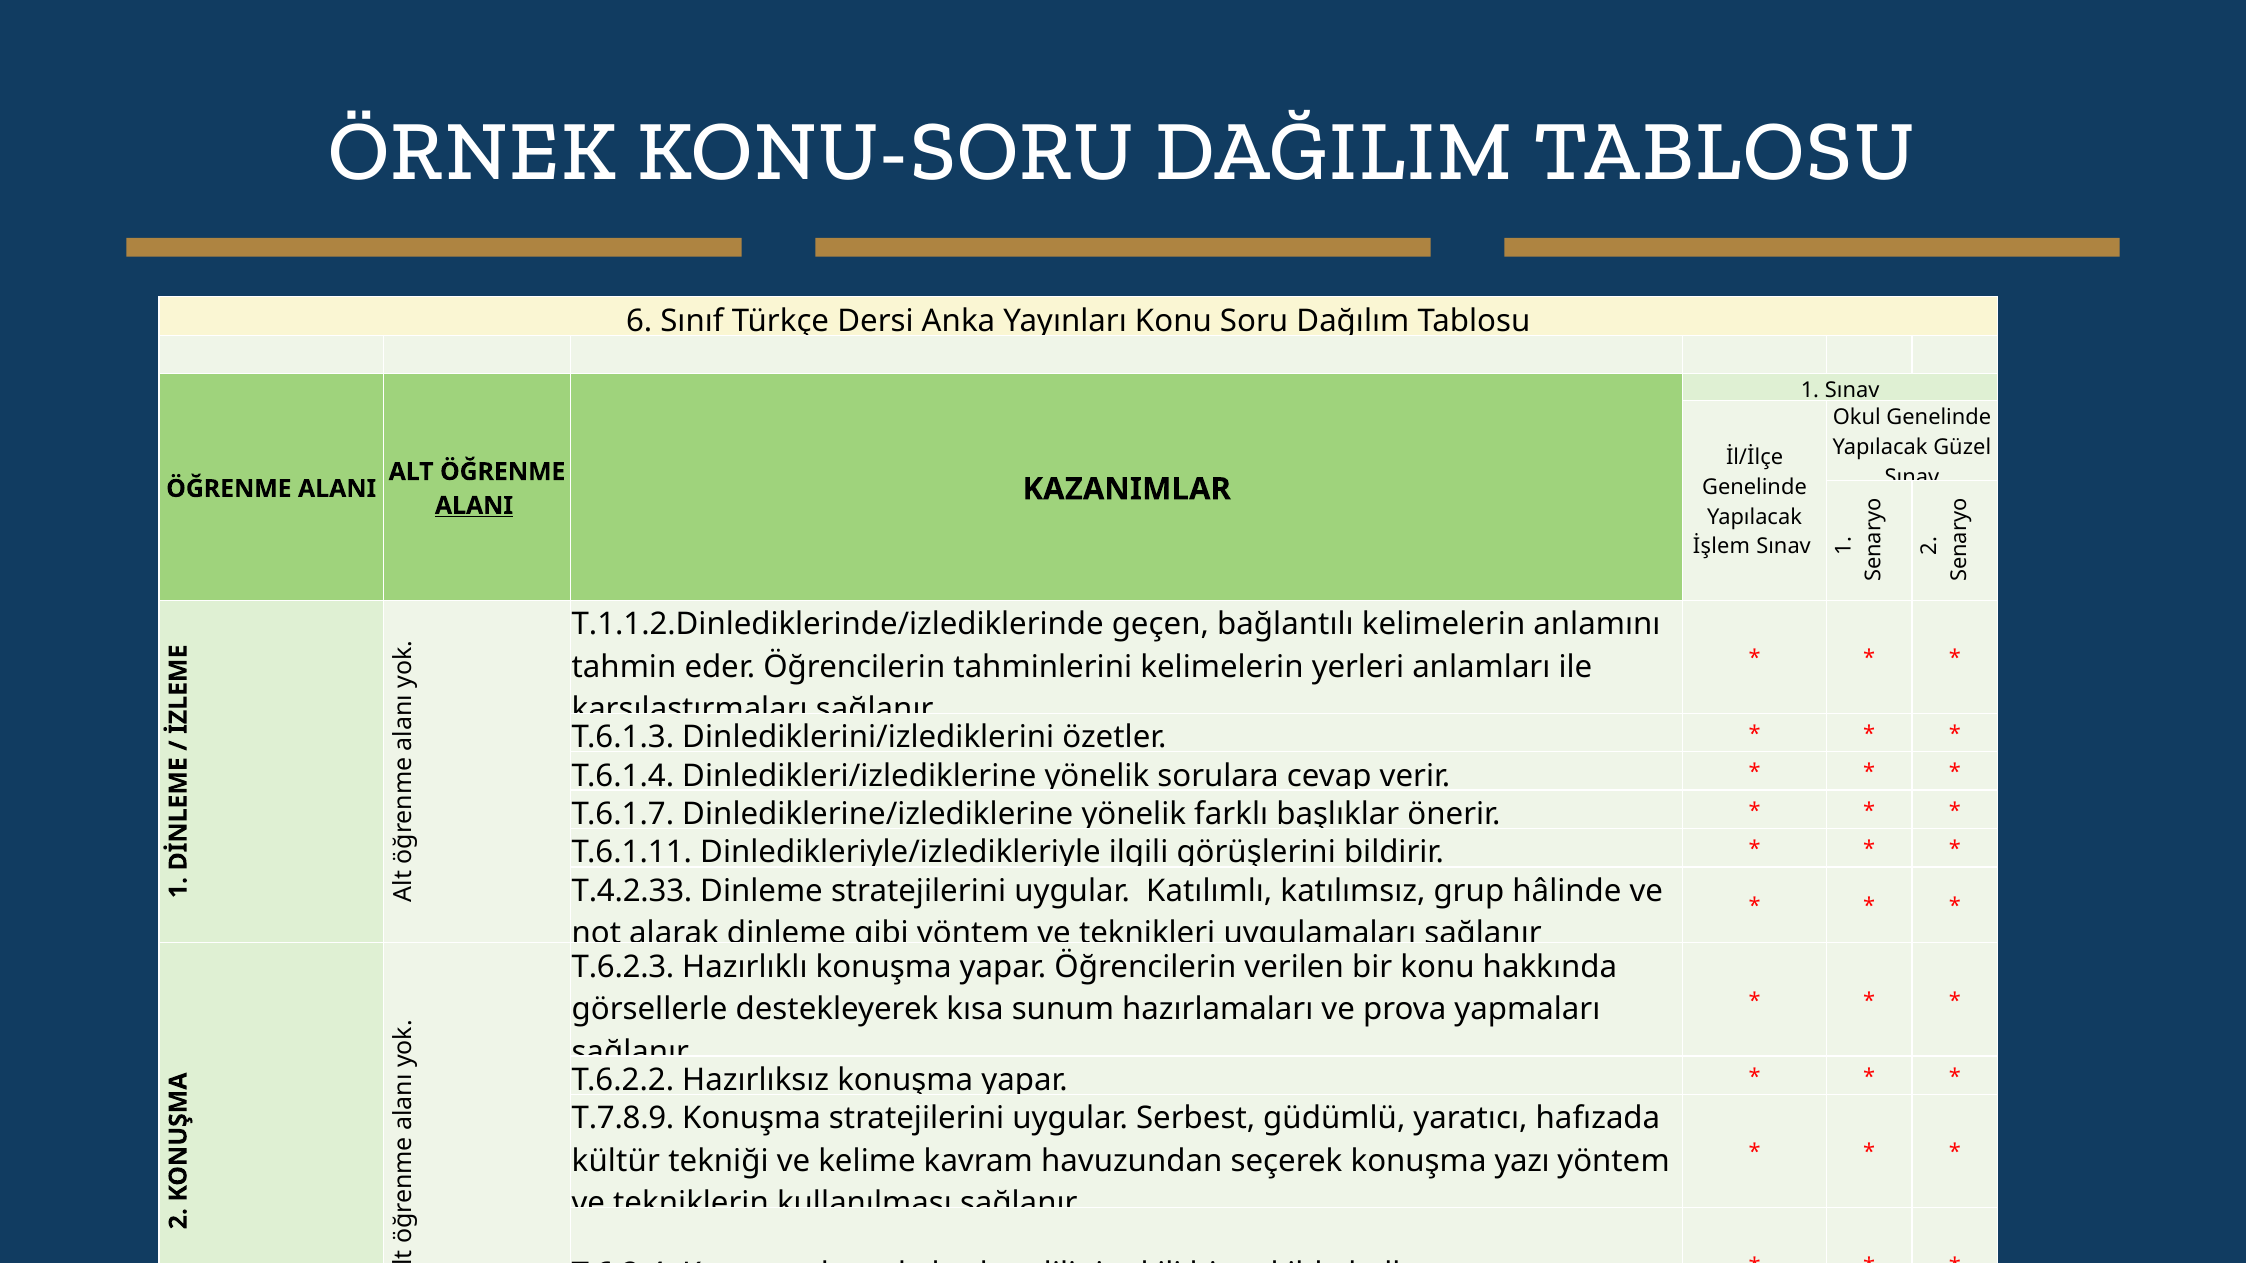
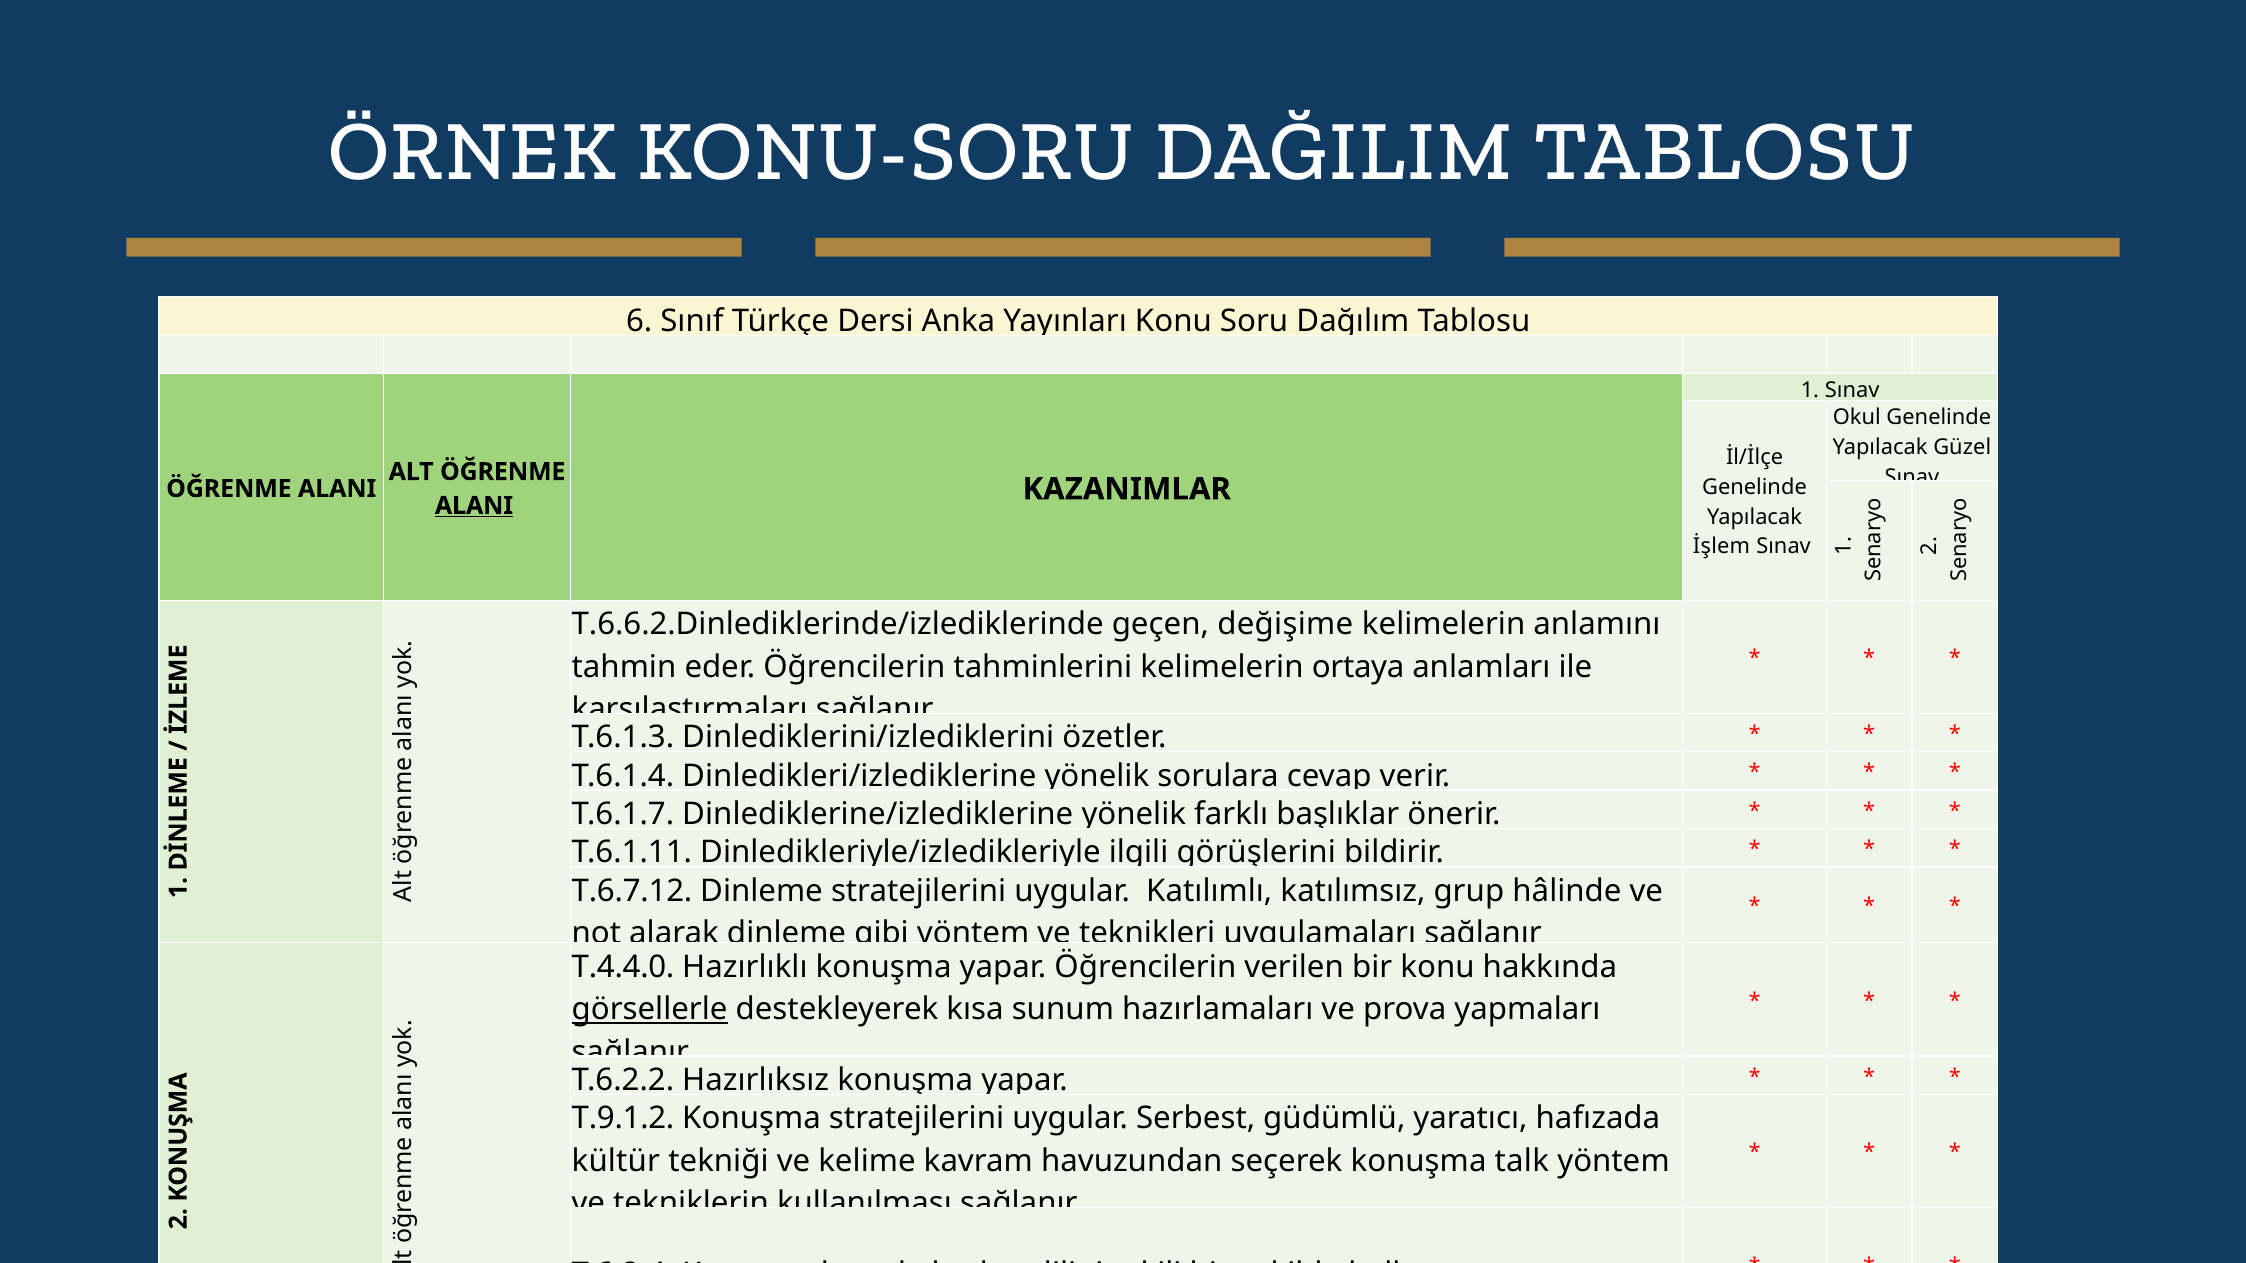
T.1.1.2.Dinlediklerinde/izlediklerinde: T.1.1.2.Dinlediklerinde/izlediklerinde -> T.6.6.2.Dinlediklerinde/izlediklerinde
bağlantılı: bağlantılı -> değişime
yerleri: yerleri -> ortaya
T.4.2.33: T.4.2.33 -> T.6.7.12
T.6.2.3: T.6.2.3 -> T.4.4.0
görsellerle underline: none -> present
T.7.8.9: T.7.8.9 -> T.9.1.2
yazı: yazı -> talk
